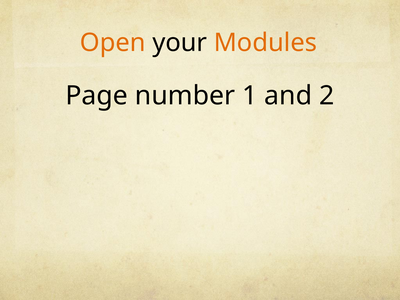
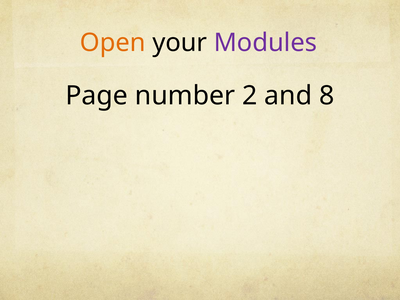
Modules colour: orange -> purple
1: 1 -> 2
2: 2 -> 8
